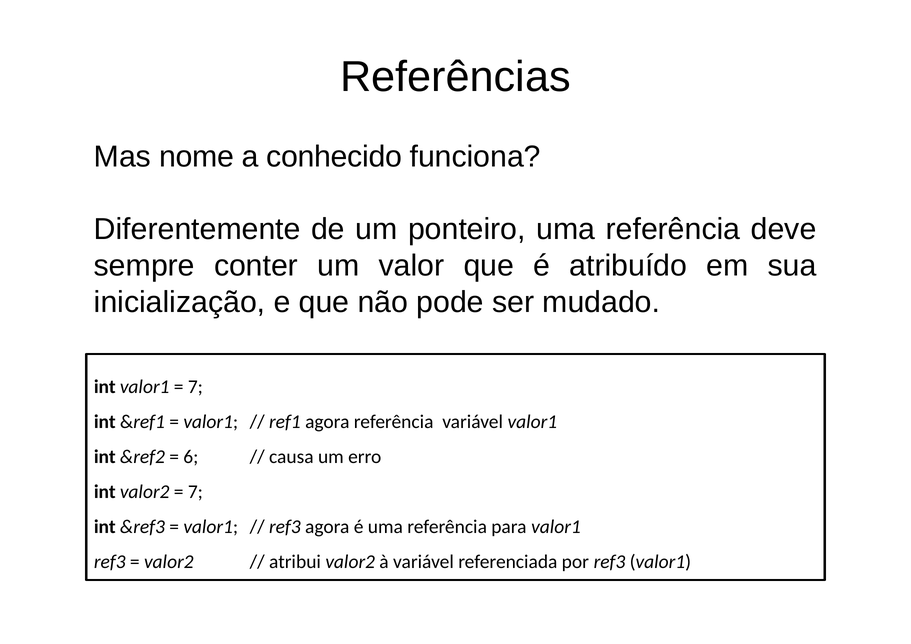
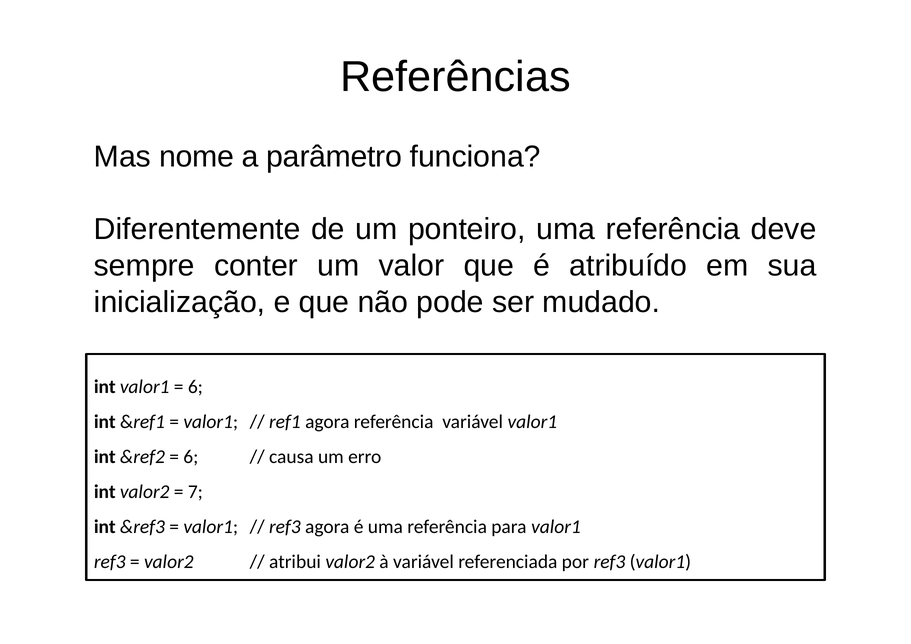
conhecido: conhecido -> parâmetro
7 at (195, 387): 7 -> 6
